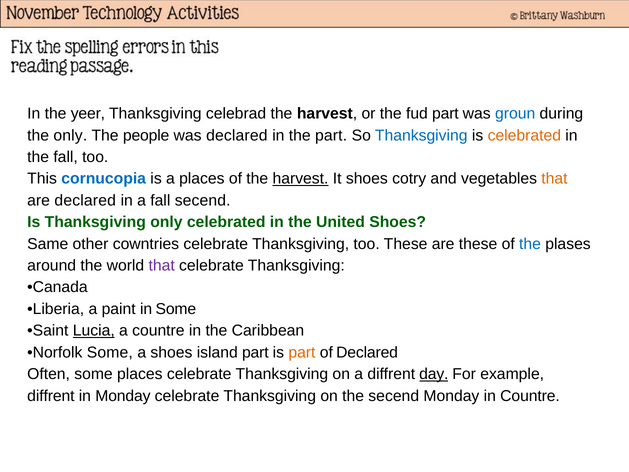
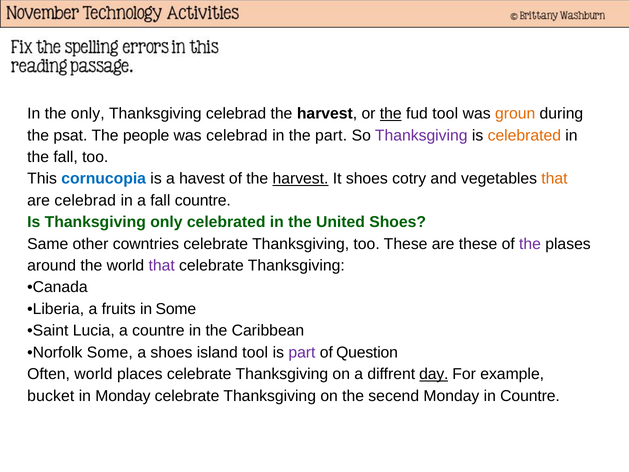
the yeer: yeer -> only
the at (391, 114) underline: none -> present
fud part: part -> tool
groun colour: blue -> orange
the only: only -> psat
was declared: declared -> celebrad
Thanksgiving at (421, 135) colour: blue -> purple
a places: places -> havest
are declared: declared -> celebrad
fall secend: secend -> countre
the at (530, 244) colour: blue -> purple
paint: paint -> fruits
Lucia underline: present -> none
island part: part -> tool
part at (302, 352) colour: orange -> purple
of Declared: Declared -> Question
Often some: some -> world
diffrent at (51, 396): diffrent -> bucket
